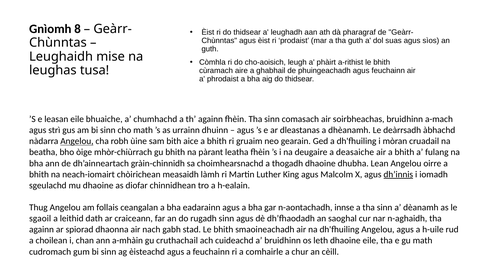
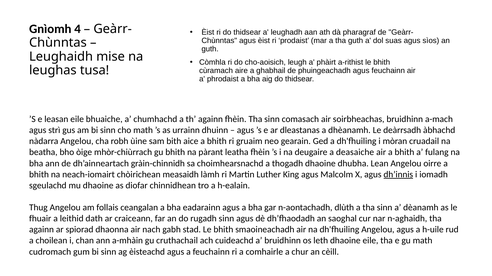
8: 8 -> 4
Angelou at (77, 142) underline: present -> none
innse: innse -> dlùth
sgaoil: sgaoil -> fhuair
